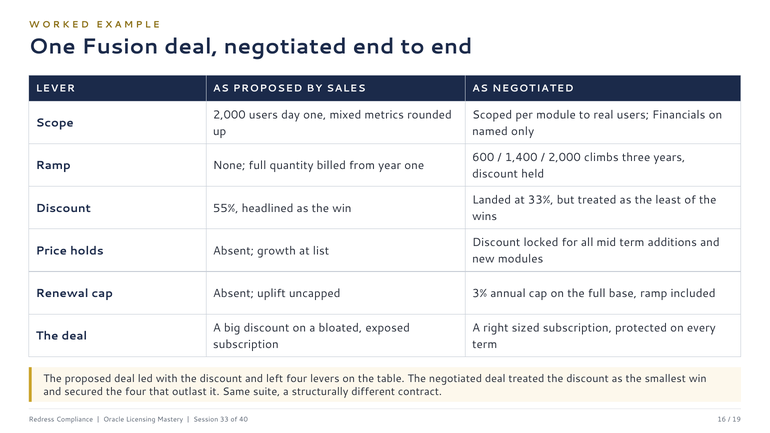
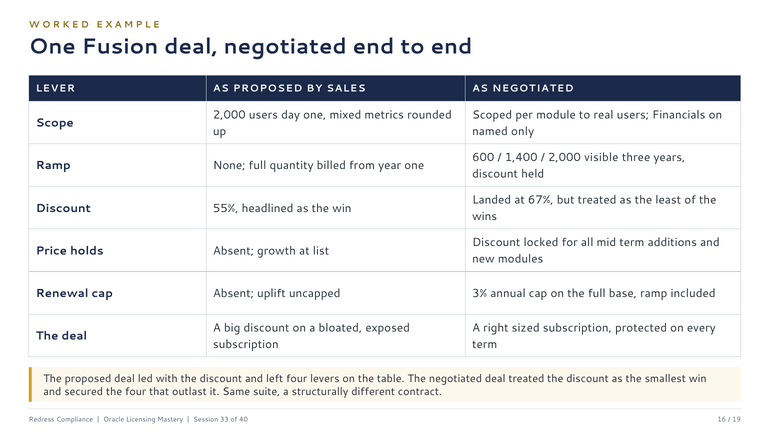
climbs: climbs -> visible
33%: 33% -> 67%
